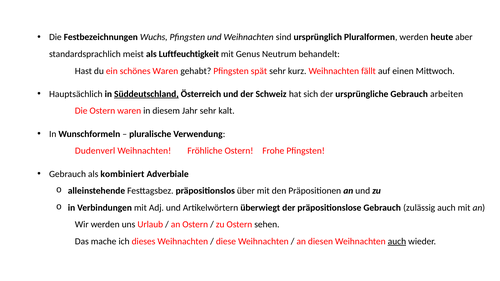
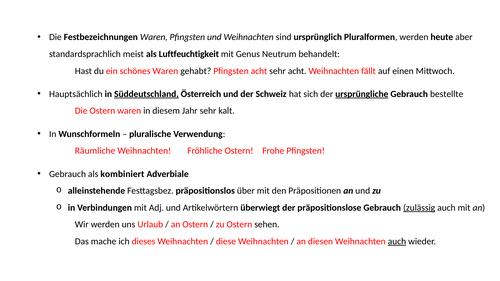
Festbezeichnungen Wuchs: Wuchs -> Waren
Pfingsten spät: spät -> acht
sehr kurz: kurz -> acht
ursprüngliche underline: none -> present
arbeiten: arbeiten -> bestellte
Dudenverl: Dudenverl -> Räumliche
zulässig underline: none -> present
